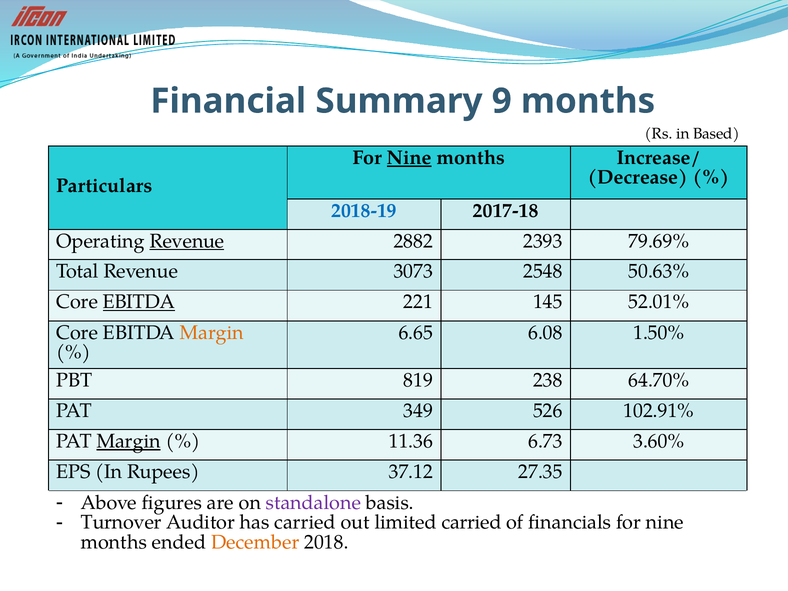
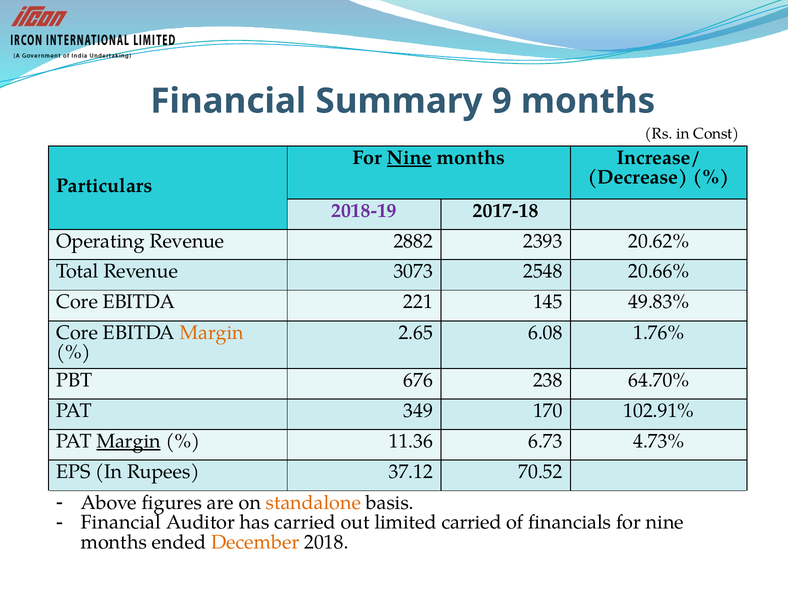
Based: Based -> Const
2018-19 colour: blue -> purple
Revenue at (187, 241) underline: present -> none
79.69%: 79.69% -> 20.62%
50.63%: 50.63% -> 20.66%
EBITDA at (139, 302) underline: present -> none
52.01%: 52.01% -> 49.83%
6.65: 6.65 -> 2.65
1.50%: 1.50% -> 1.76%
819: 819 -> 676
526: 526 -> 170
3.60%: 3.60% -> 4.73%
27.35: 27.35 -> 70.52
standalone colour: purple -> orange
Turnover at (121, 522): Turnover -> Financial
